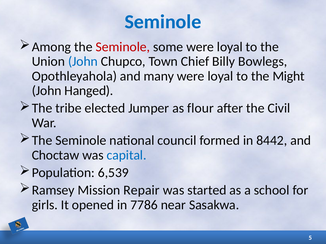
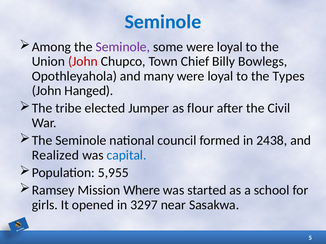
Seminole at (123, 47) colour: red -> purple
John at (83, 62) colour: blue -> red
Might: Might -> Types
8442: 8442 -> 2438
Choctaw: Choctaw -> Realized
6,539: 6,539 -> 5,955
Repair: Repair -> Where
7786: 7786 -> 3297
